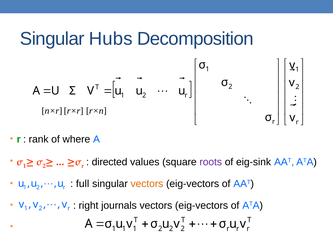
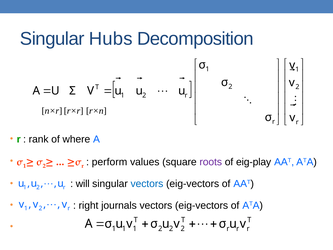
directed: directed -> perform
eig-sink: eig-sink -> eig-play
full: full -> will
vectors at (147, 184) colour: orange -> blue
